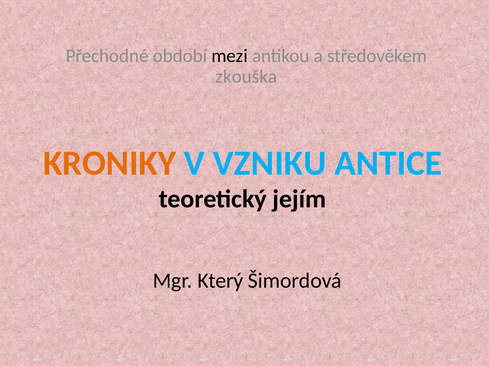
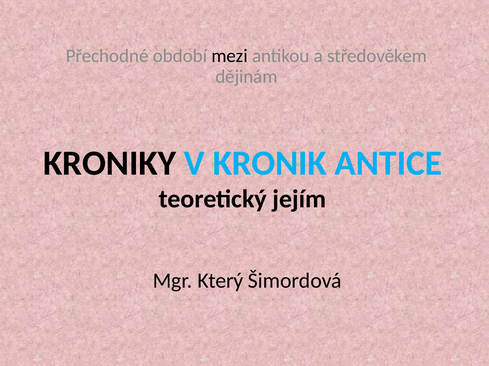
zkouška: zkouška -> dějinám
KRONIKY colour: orange -> black
VZNIKU: VZNIKU -> KRONIK
